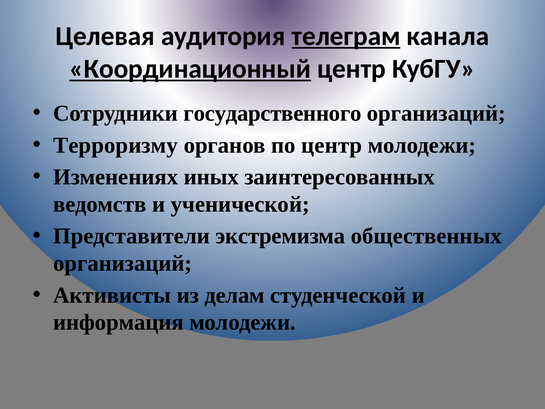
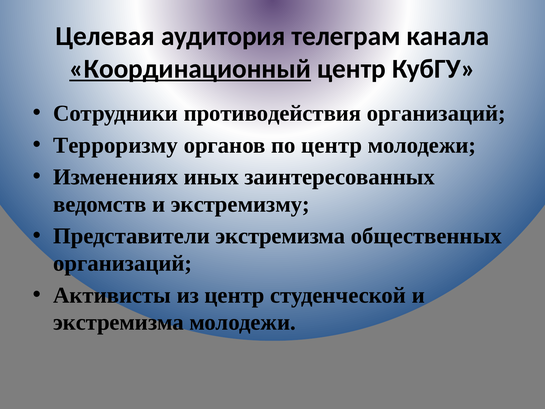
телеграм underline: present -> none
государственного: государственного -> противодействия
ученической: ученической -> экстремизму
из делам: делам -> центр
информация at (118, 322): информация -> экстремизма
